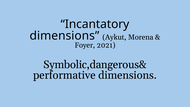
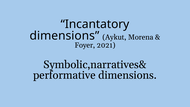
Symbolic,dangerous&: Symbolic,dangerous& -> Symbolic,narratives&
